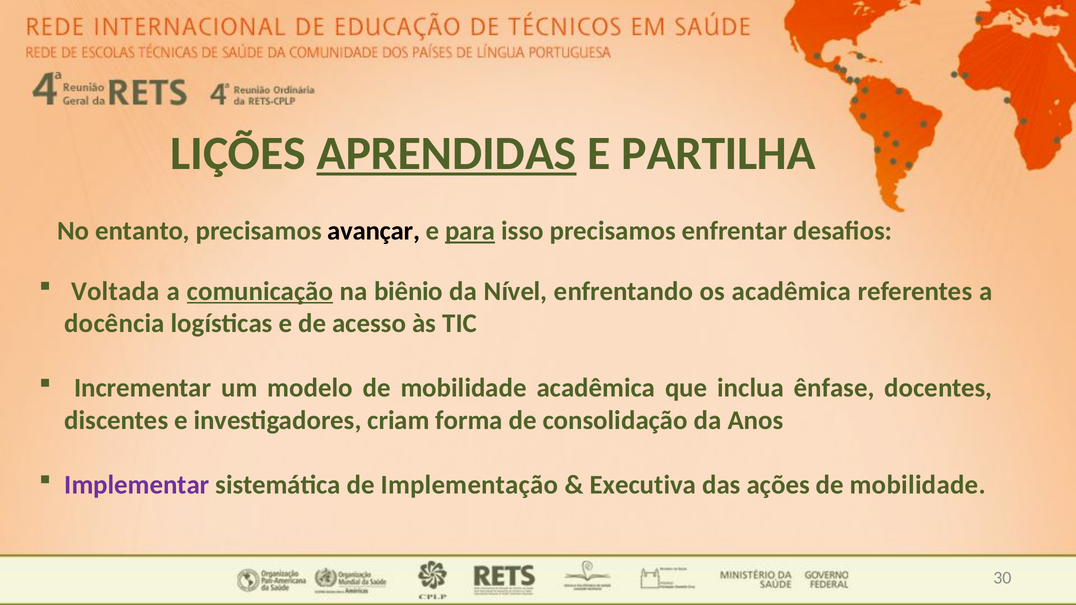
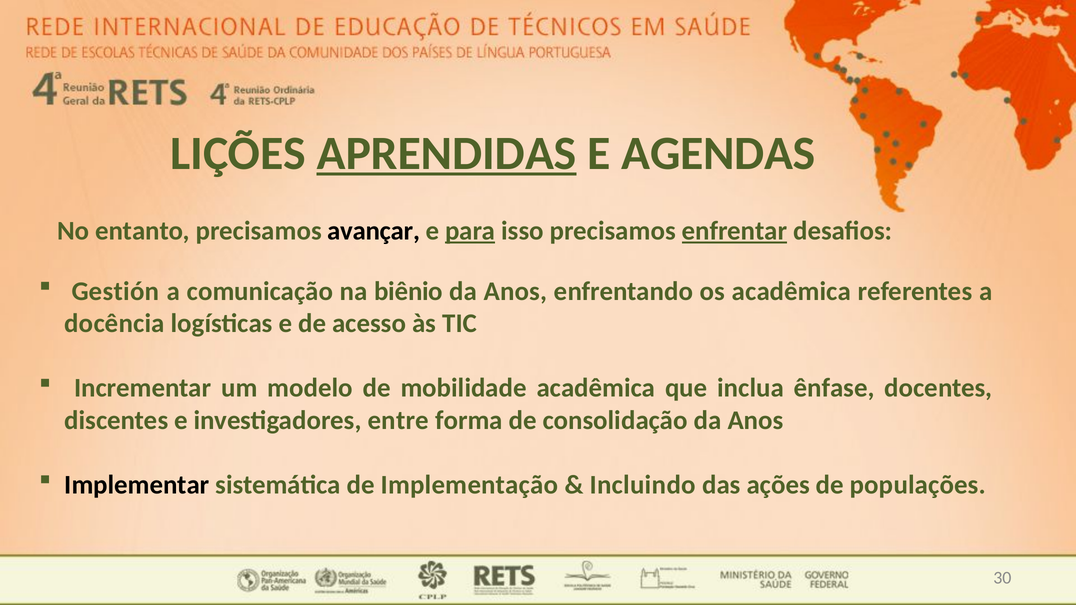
PARTILHA: PARTILHA -> AGENDAS
enfrentar underline: none -> present
Voltada: Voltada -> Gestión
comunicação underline: present -> none
Nível at (516, 291): Nível -> Anos
criam: criam -> entre
Implementar colour: purple -> black
Executiva: Executiva -> Incluindo
ações de mobilidade: mobilidade -> populações
